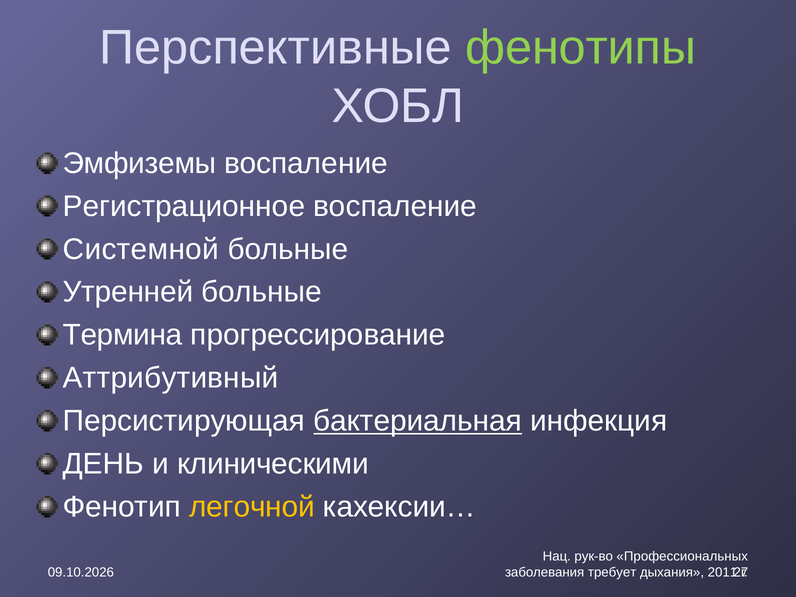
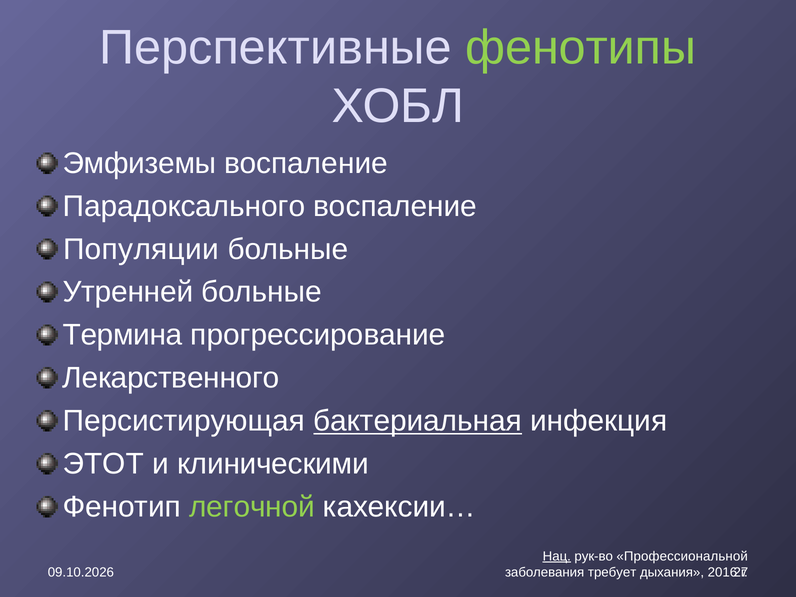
Регистрационное: Регистрационное -> Парадоксального
Системной: Системной -> Популяции
Аттрибутивный: Аттрибутивный -> Лекарственного
ДЕНЬ: ДЕНЬ -> ЭТОТ
легочной colour: yellow -> light green
Нац underline: none -> present
Профессиональных: Профессиональных -> Профессиональной
2011: 2011 -> 2016
